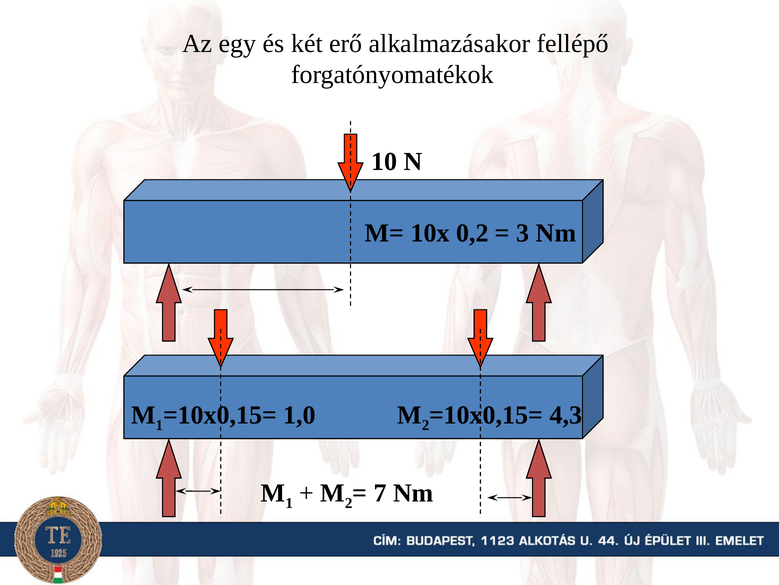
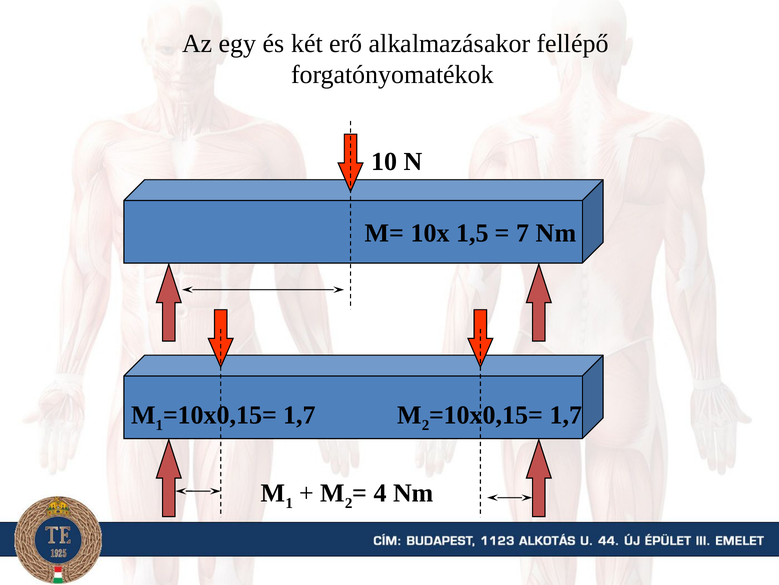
0,2: 0,2 -> 1,5
3: 3 -> 7
1,0 at (300, 414): 1,0 -> 1,7
4,3 at (566, 414): 4,3 -> 1,7
7: 7 -> 4
